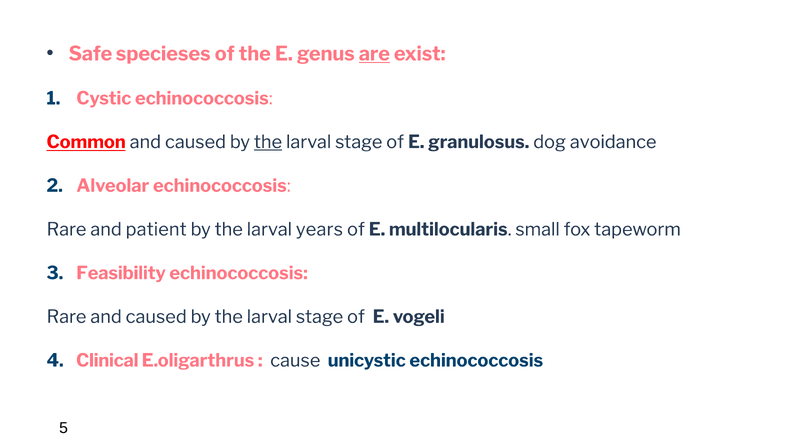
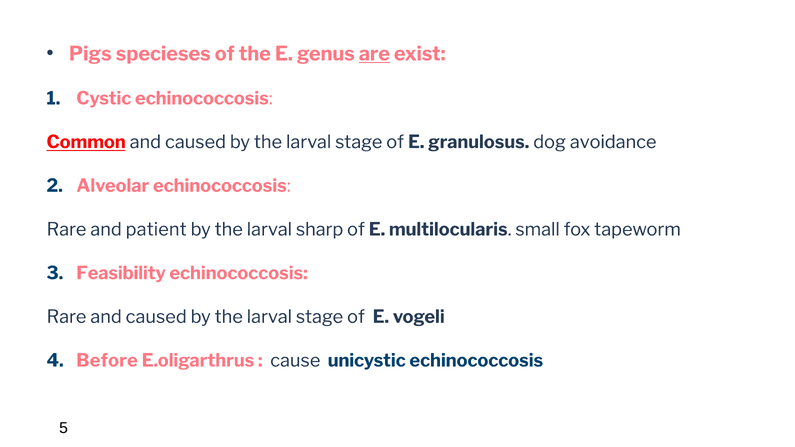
Safe: Safe -> Pigs
the at (268, 142) underline: present -> none
years: years -> sharp
Clinical: Clinical -> Before
